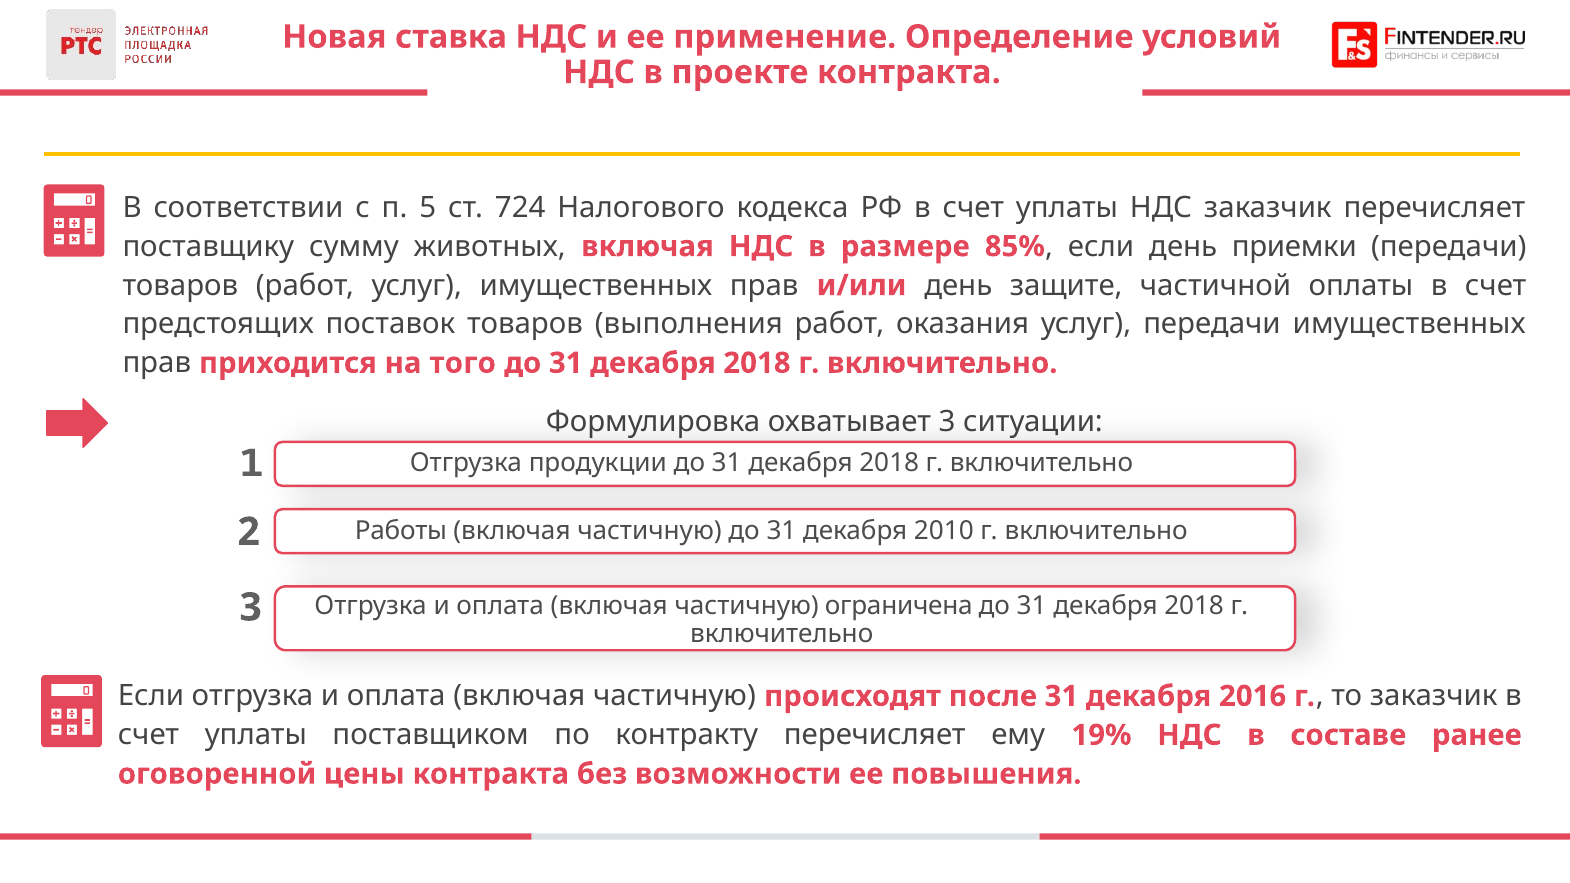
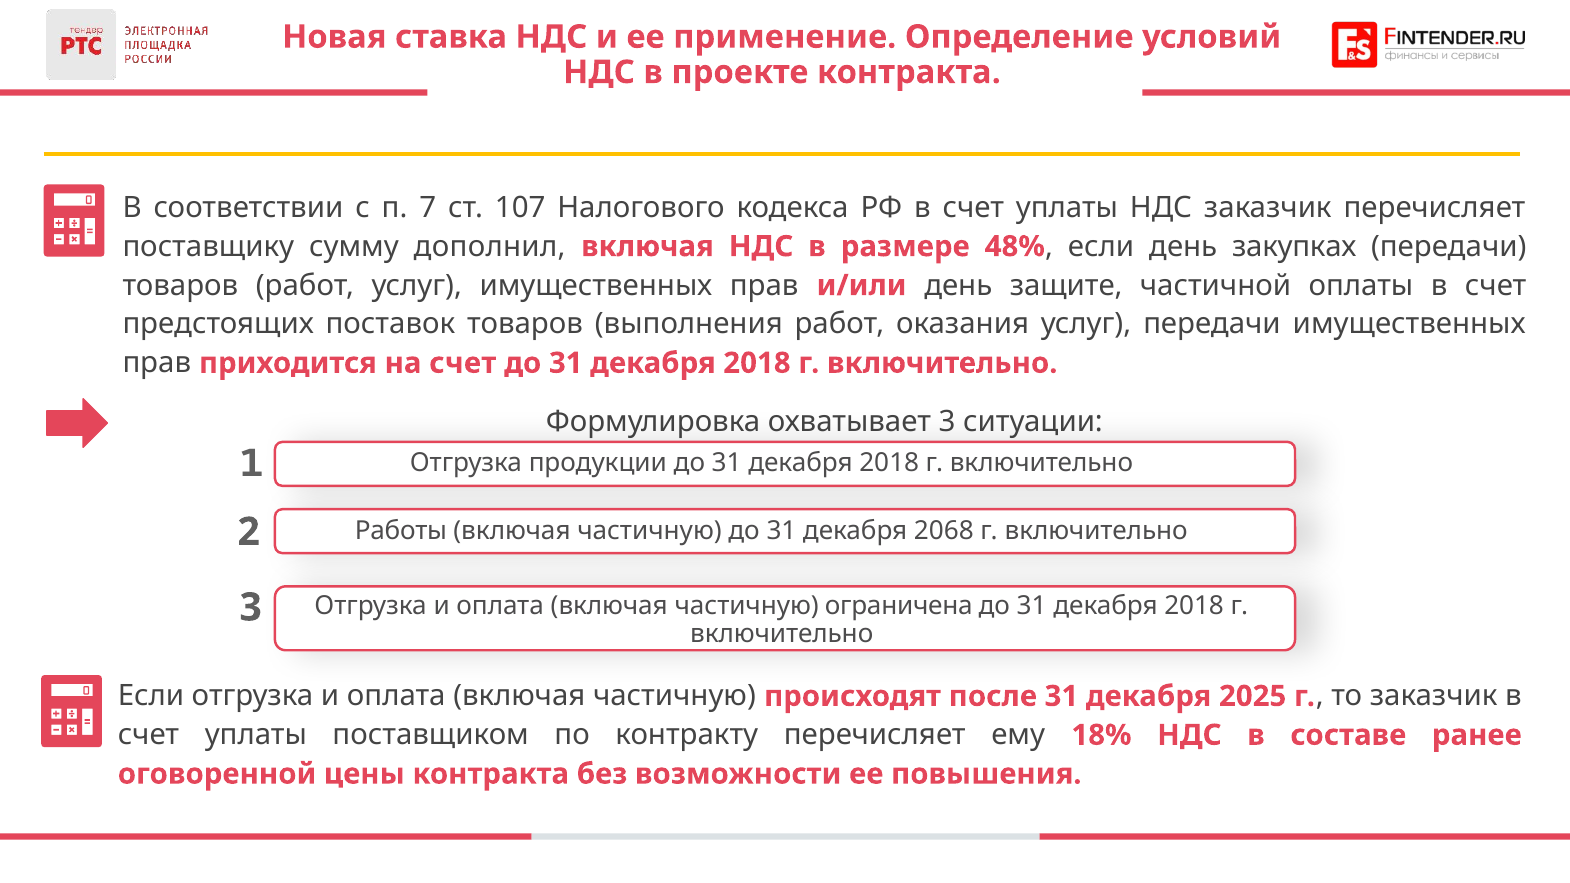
5: 5 -> 7
724: 724 -> 107
животных: животных -> дополнил
85%: 85% -> 48%
приемки: приемки -> закупках
на того: того -> счет
2010: 2010 -> 2068
2016: 2016 -> 2025
19%: 19% -> 18%
